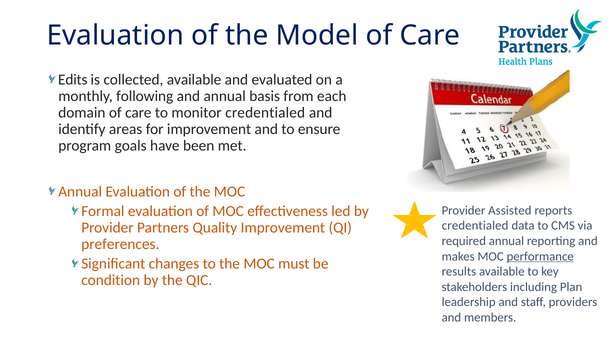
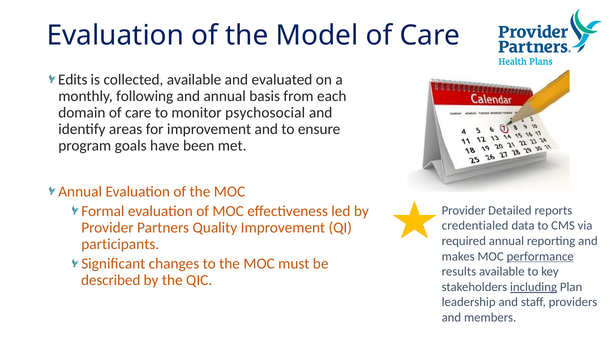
monitor credentialed: credentialed -> psychosocial
Assisted: Assisted -> Detailed
preferences: preferences -> participants
condition: condition -> described
including underline: none -> present
